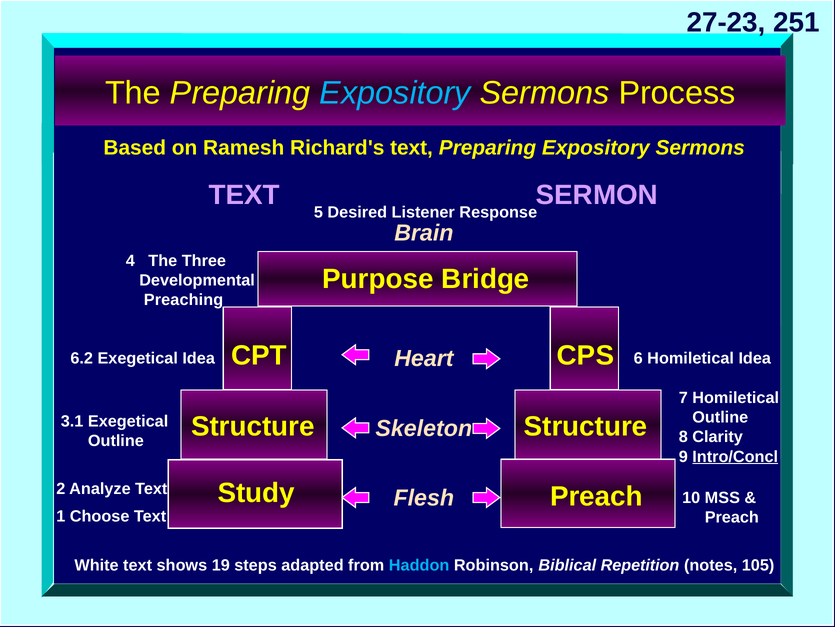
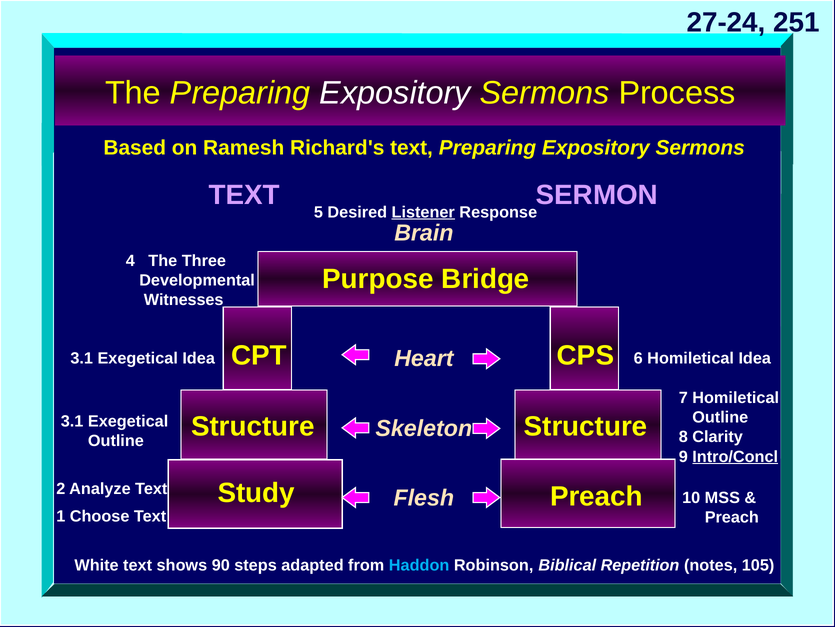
27-23: 27-23 -> 27-24
Expository at (395, 93) colour: light blue -> white
Listener underline: none -> present
Preaching: Preaching -> Witnesses
6.2 at (82, 358): 6.2 -> 3.1
19: 19 -> 90
